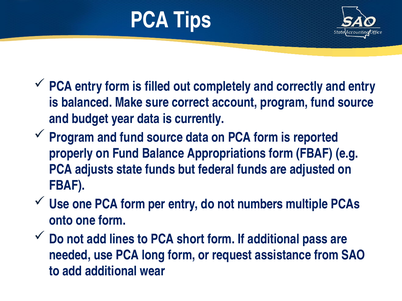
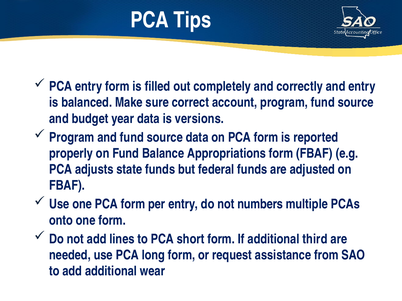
currently: currently -> versions
pass: pass -> third
